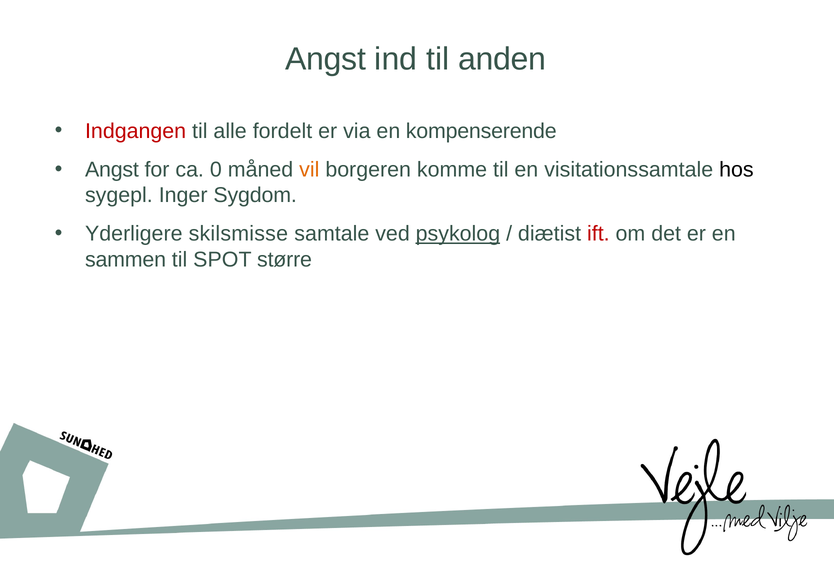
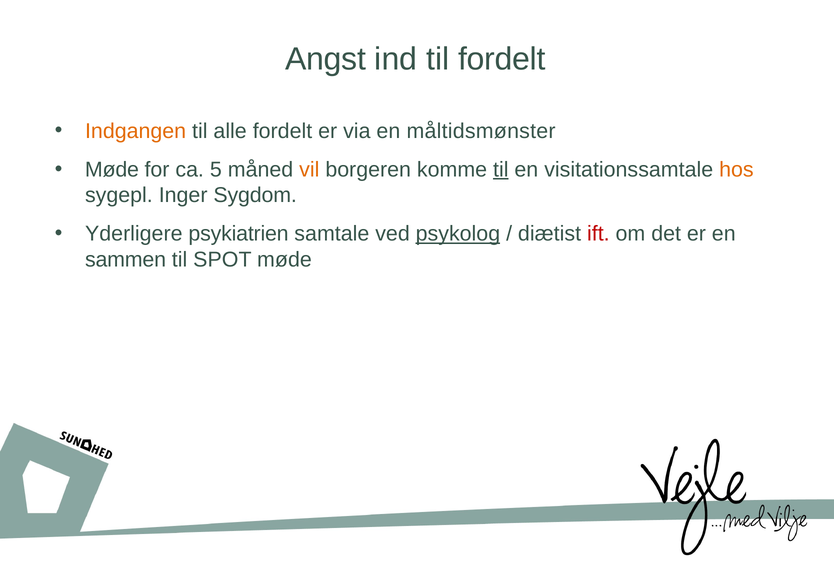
til anden: anden -> fordelt
Indgangen colour: red -> orange
kompenserende: kompenserende -> måltidsmønster
Angst at (112, 169): Angst -> Møde
0: 0 -> 5
til at (501, 169) underline: none -> present
hos colour: black -> orange
skilsmisse: skilsmisse -> psykiatrien
SPOT større: større -> møde
